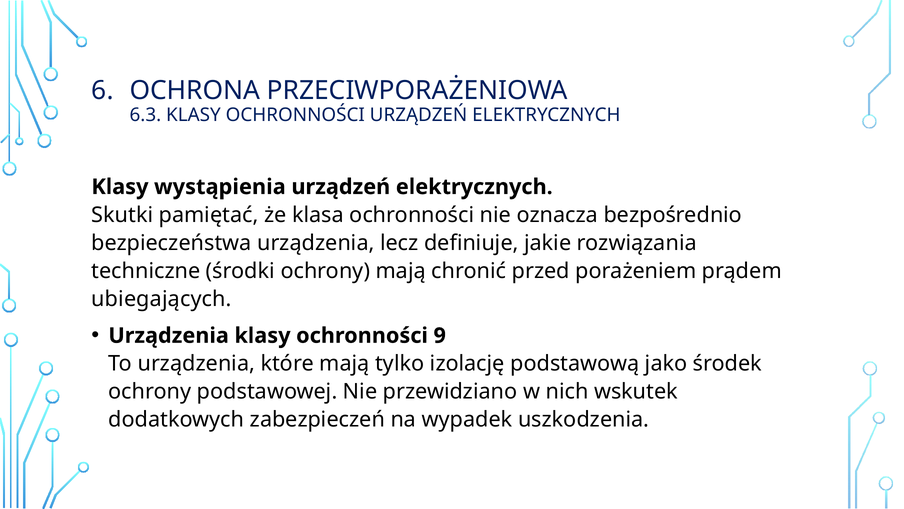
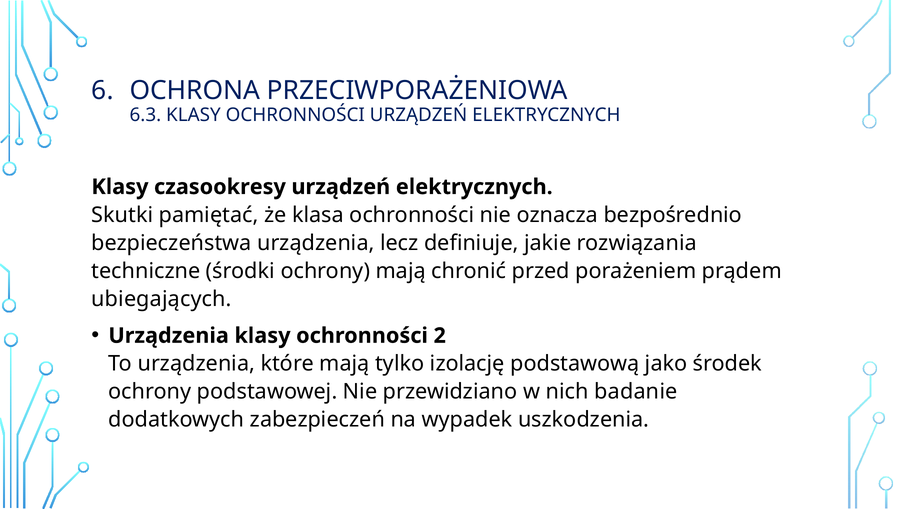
wystąpienia: wystąpienia -> czasookresy
9: 9 -> 2
wskutek: wskutek -> badanie
